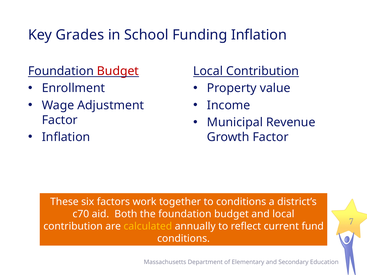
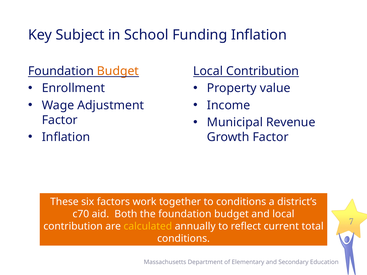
Grades: Grades -> Subject
Budget at (118, 71) colour: red -> orange
fund: fund -> total
